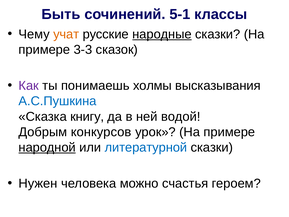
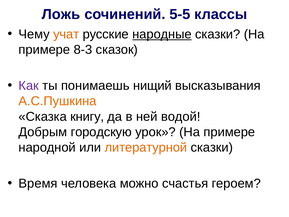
Быть: Быть -> Ложь
5-1: 5-1 -> 5-5
3-3: 3-3 -> 8-3
холмы: холмы -> нищий
А.С.Пушкина colour: blue -> orange
конкурсов: конкурсов -> городскую
народной underline: present -> none
литературной colour: blue -> orange
Нужен: Нужен -> Время
